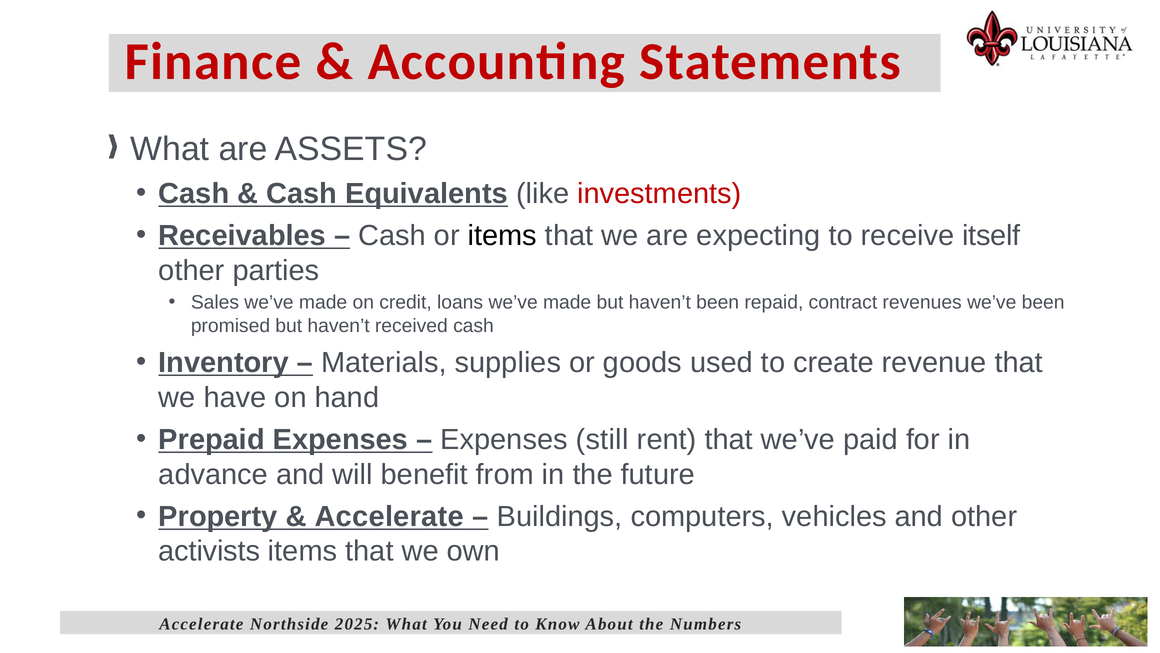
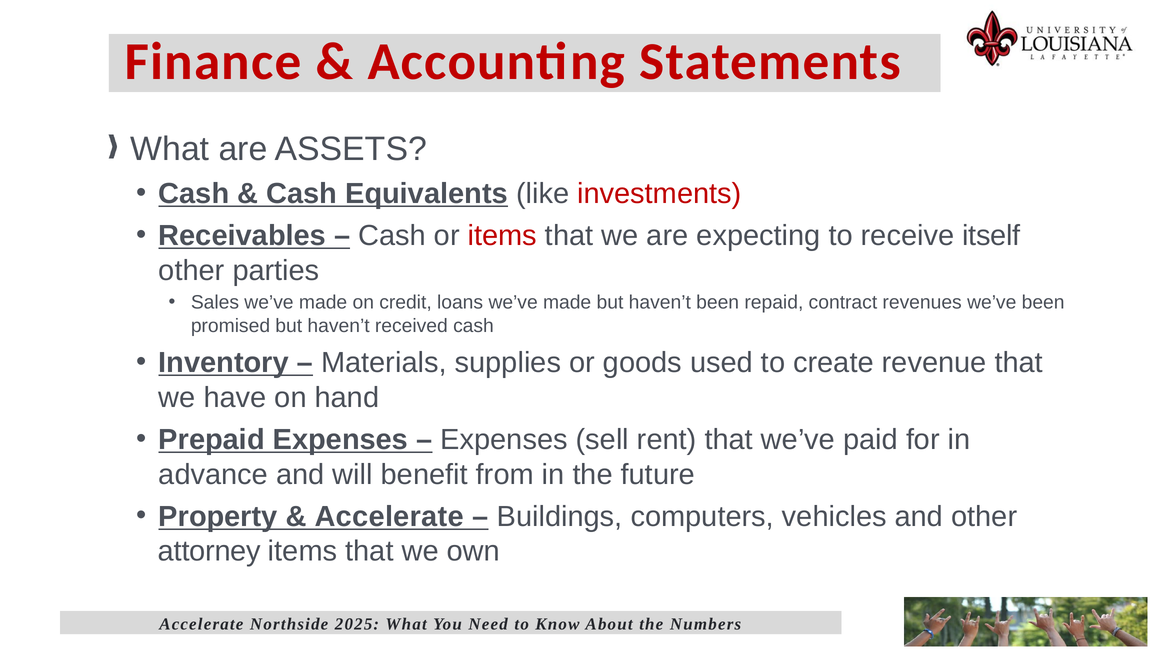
items at (502, 236) colour: black -> red
still: still -> sell
activists: activists -> attorney
